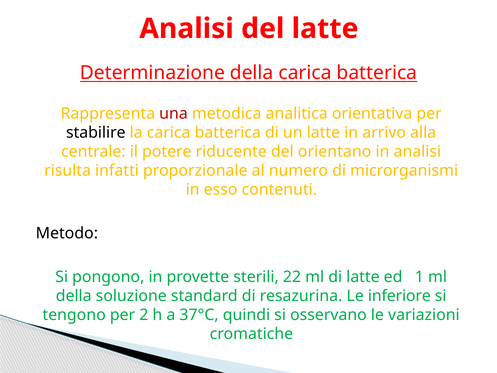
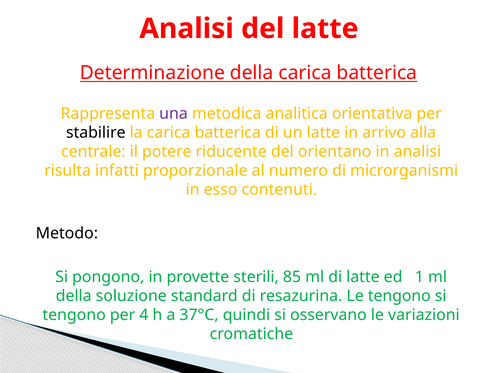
una colour: red -> purple
22: 22 -> 85
Le inferiore: inferiore -> tengono
2: 2 -> 4
